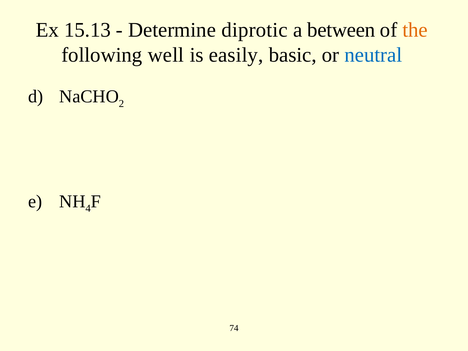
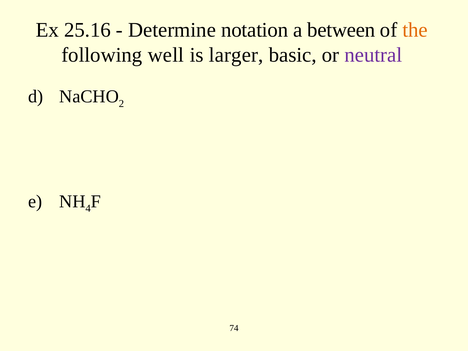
15.13: 15.13 -> 25.16
diprotic: diprotic -> notation
easily: easily -> larger
neutral colour: blue -> purple
